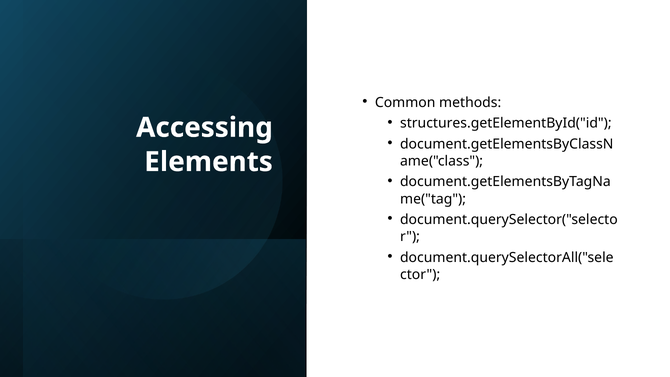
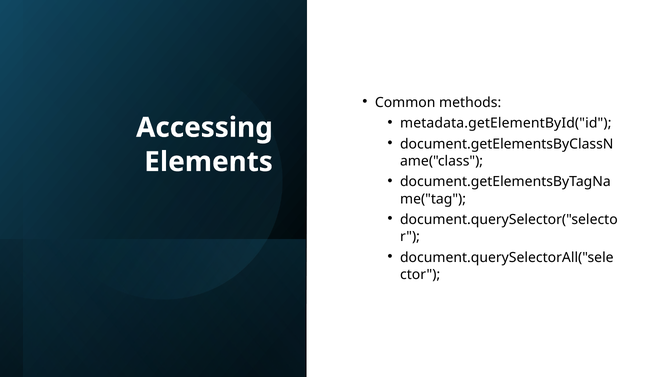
structures.getElementById("id: structures.getElementById("id -> metadata.getElementById("id
